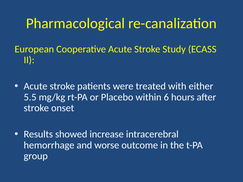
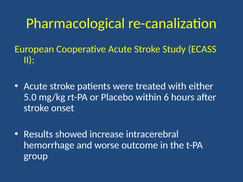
5.5: 5.5 -> 5.0
